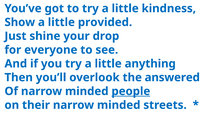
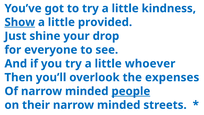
Show underline: none -> present
anything: anything -> whoever
answered: answered -> expenses
